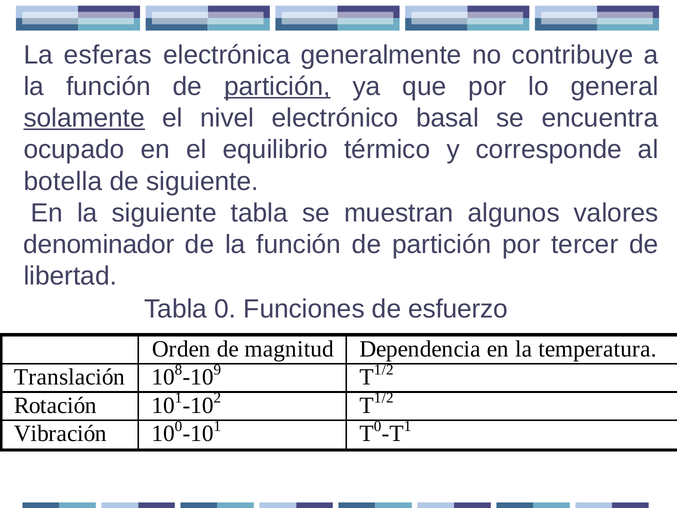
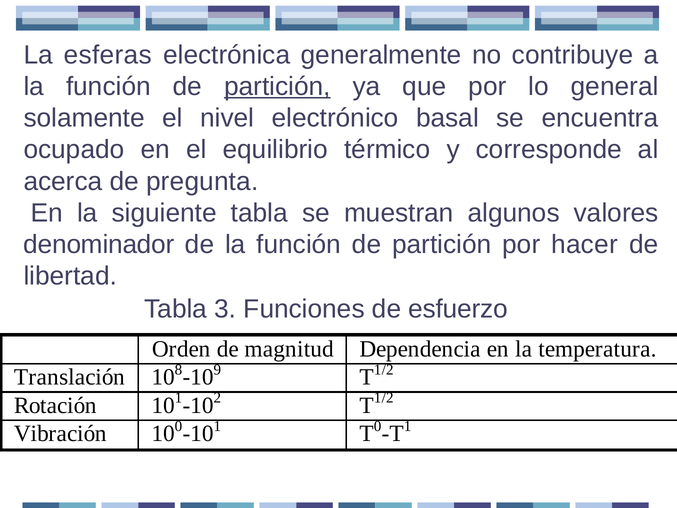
solamente underline: present -> none
botella: botella -> acerca
de siguiente: siguiente -> pregunta
tercer: tercer -> hacer
Tabla 0: 0 -> 3
